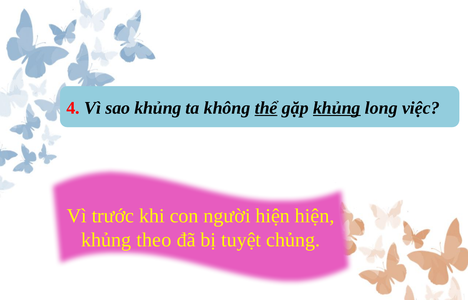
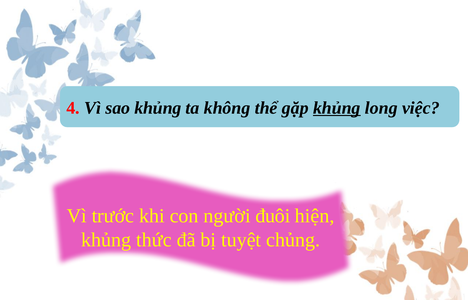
thể underline: present -> none
người hiện: hiện -> đuôi
theo: theo -> thức
